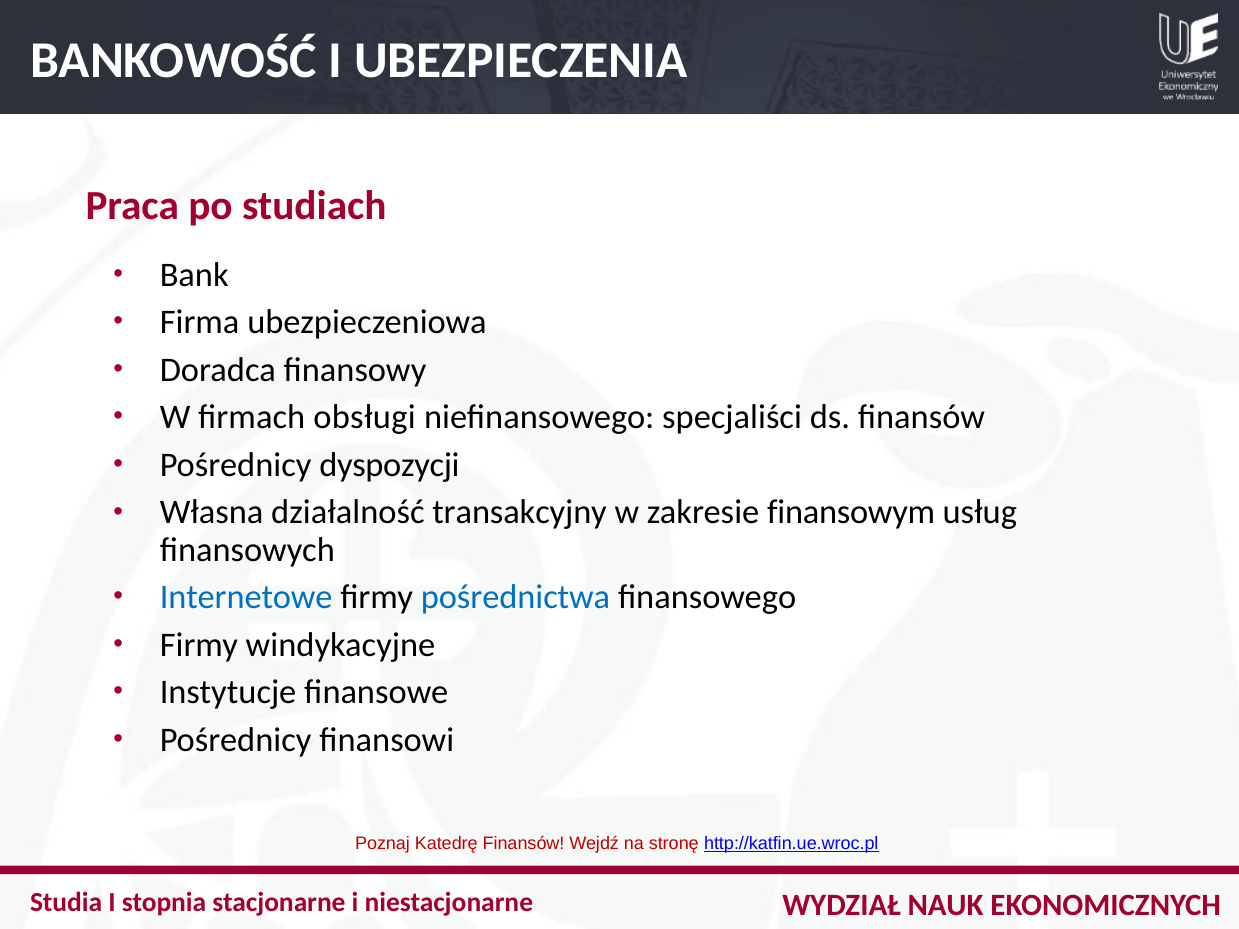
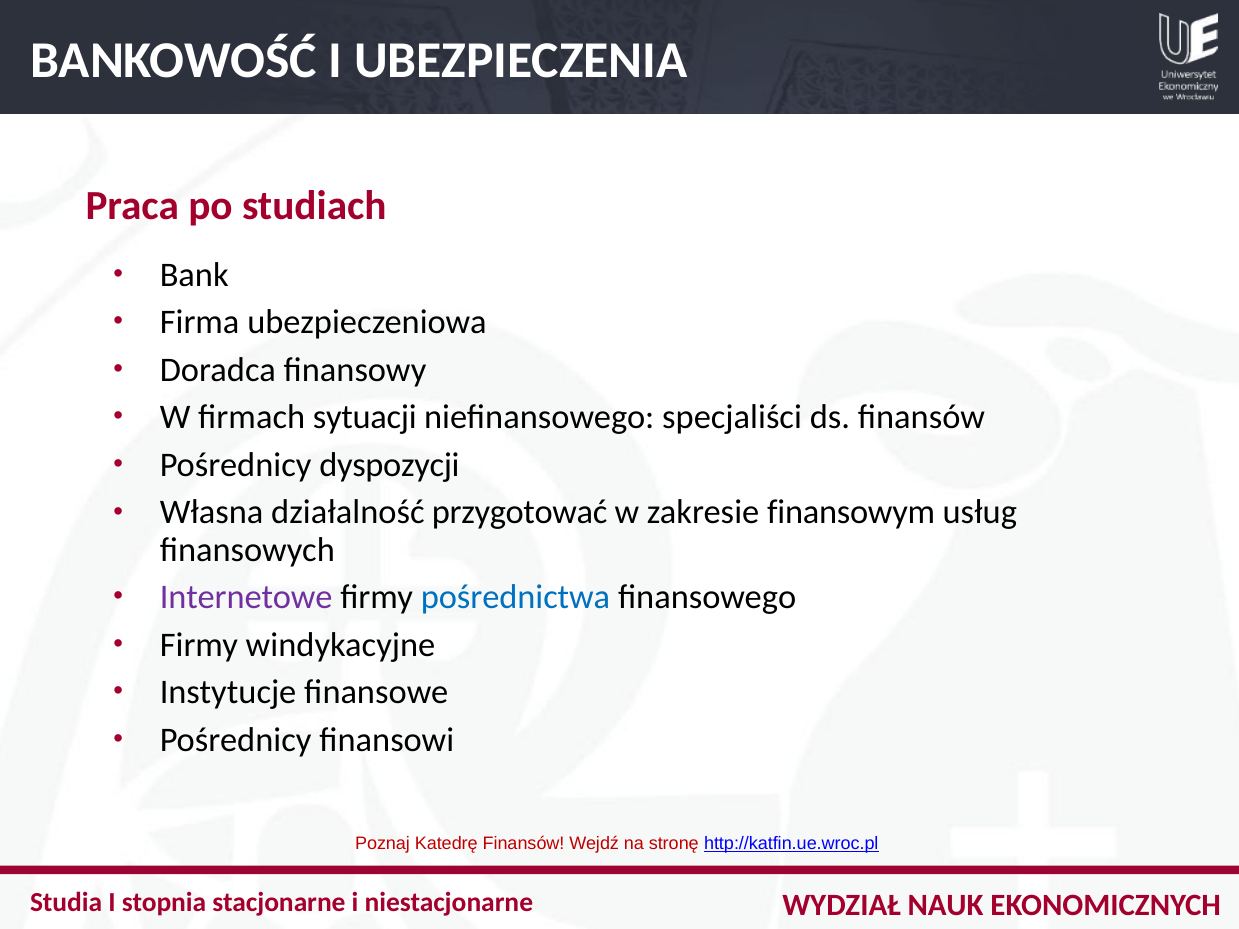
obsługi: obsługi -> sytuacji
transakcyjny: transakcyjny -> przygotować
Internetowe colour: blue -> purple
